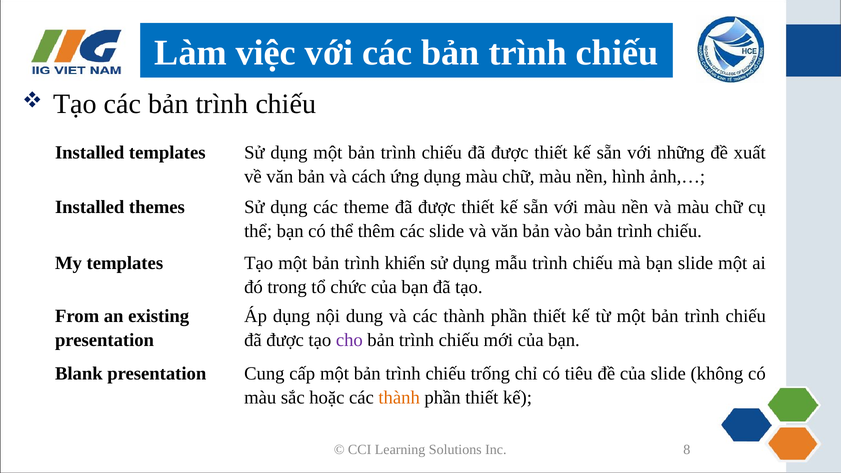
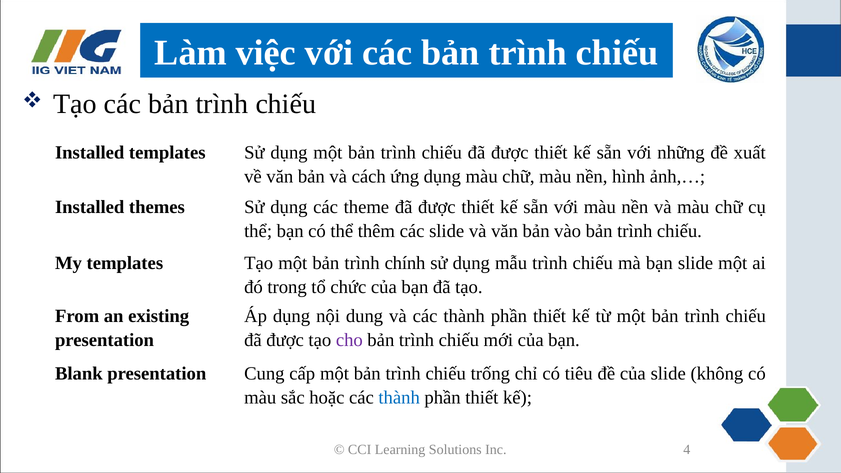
khiển: khiển -> chính
thành at (399, 398) colour: orange -> blue
8: 8 -> 4
